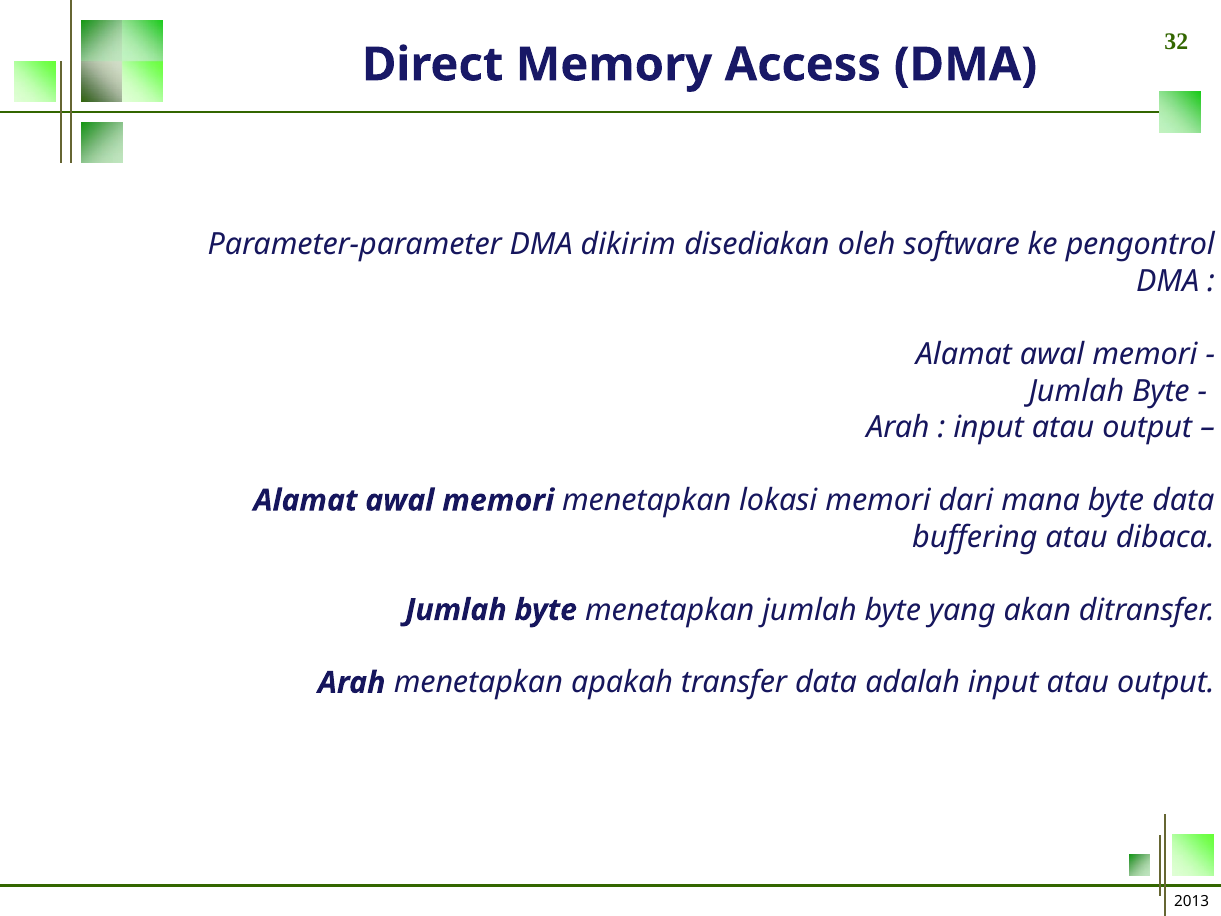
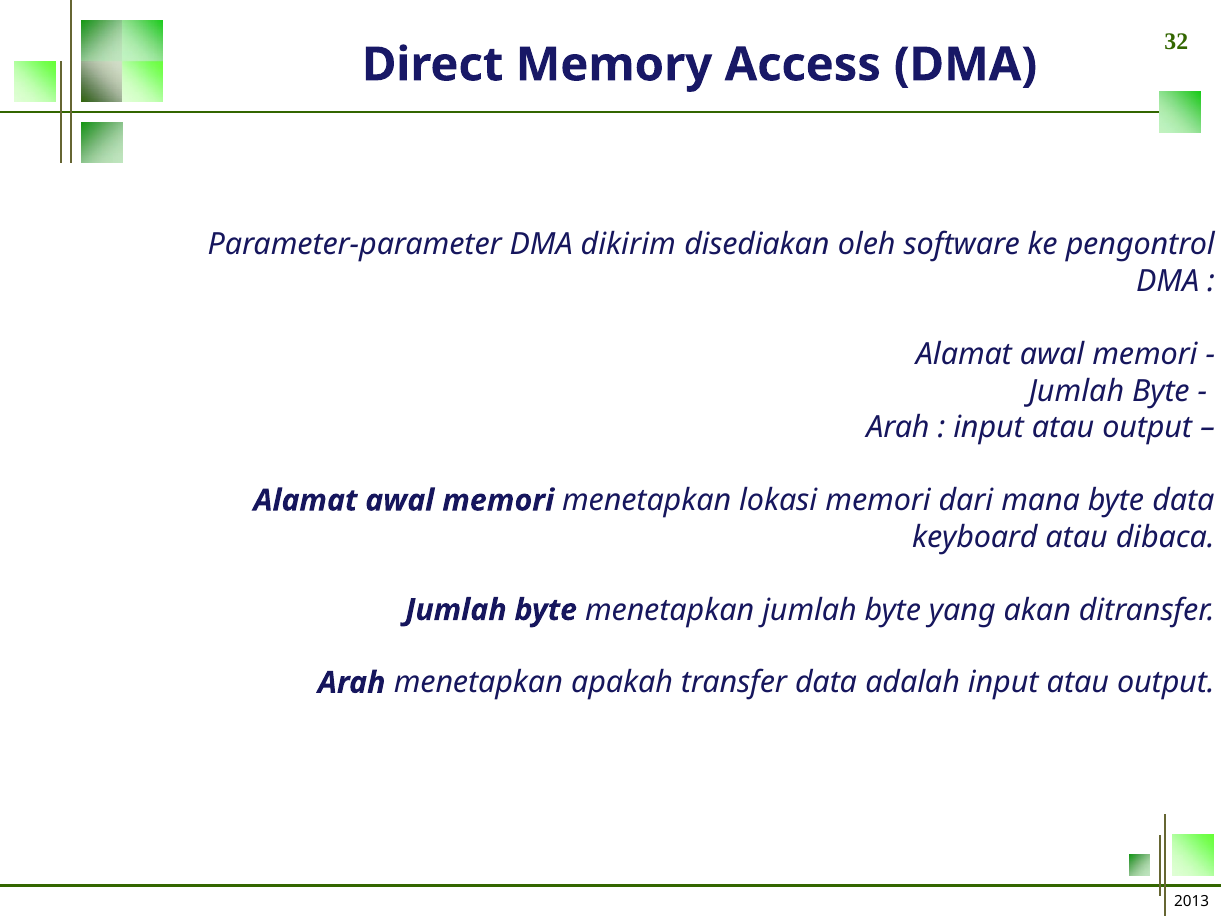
buffering: buffering -> keyboard
